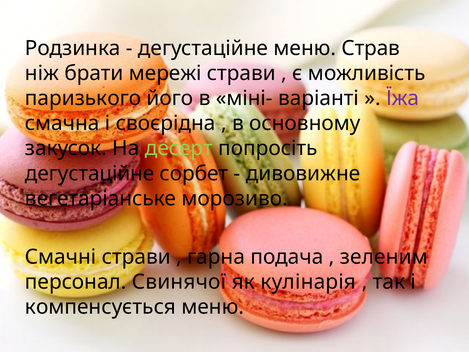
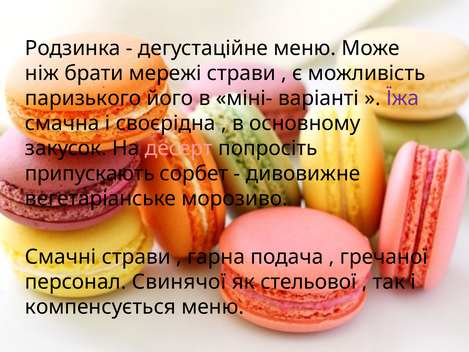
Страв: Страв -> Може
десерт colour: light green -> pink
дегустаційне at (90, 173): дегустаційне -> припускають
зеленим: зеленим -> гречаної
кулінарія: кулінарія -> стельової
